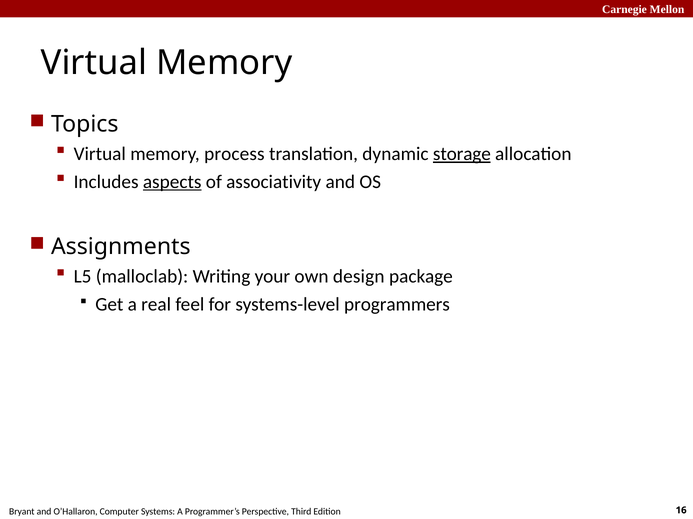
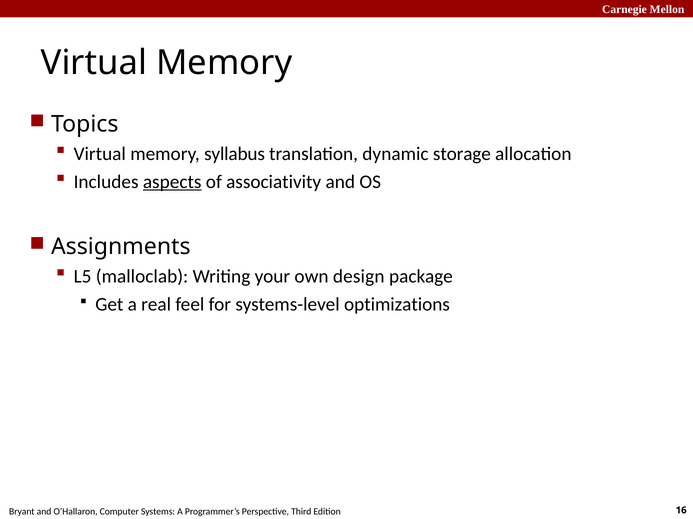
process: process -> syllabus
storage underline: present -> none
programmers: programmers -> optimizations
